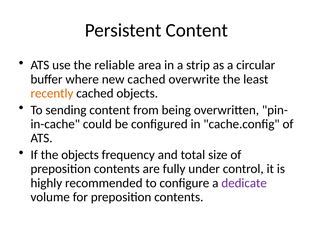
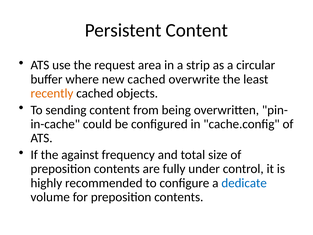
reliable: reliable -> request
the objects: objects -> against
dedicate colour: purple -> blue
